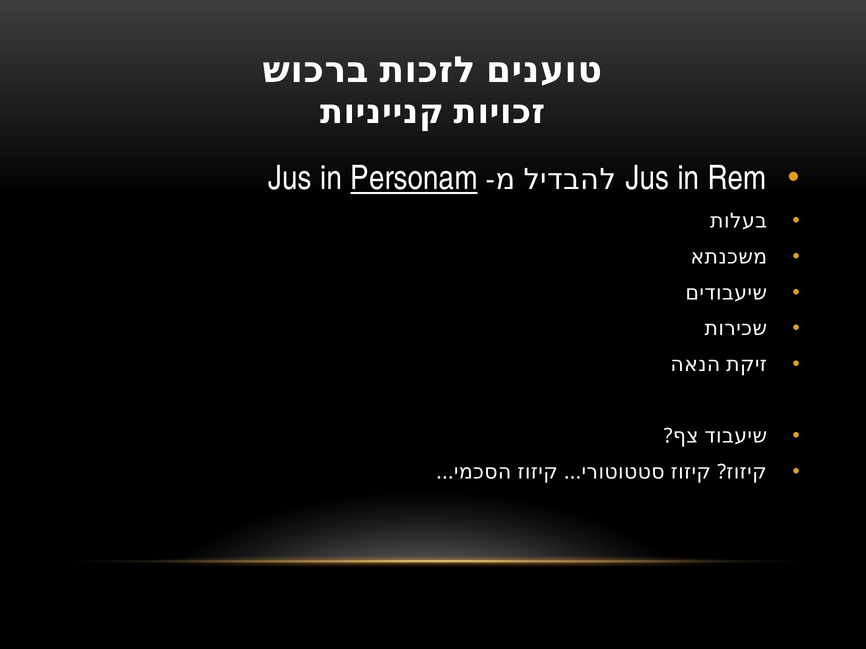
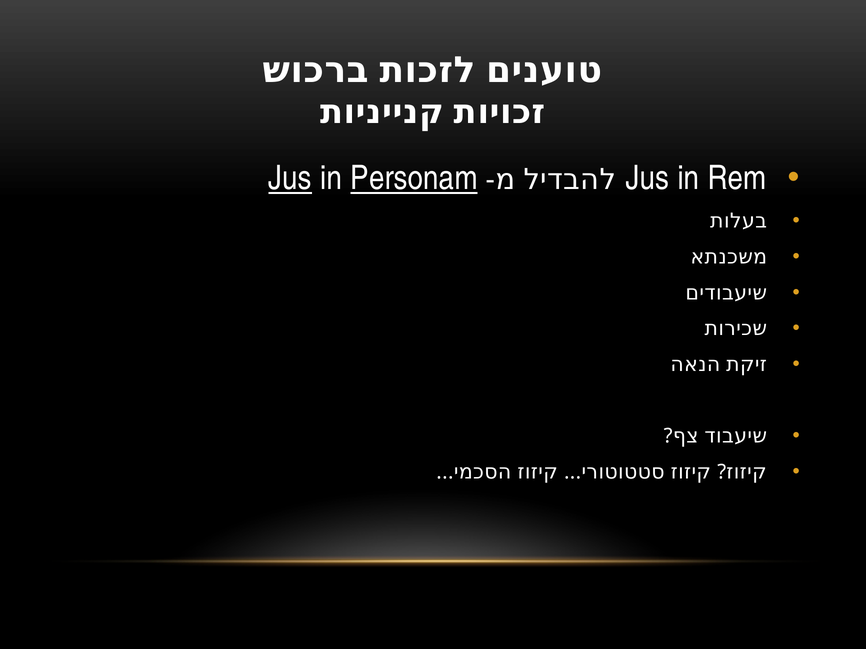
Jus at (290, 178) underline: none -> present
